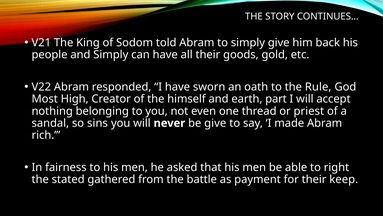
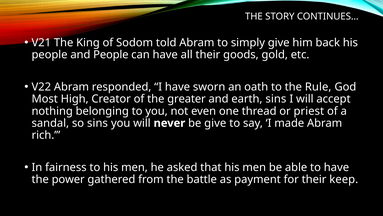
and Simply: Simply -> People
himself: himself -> greater
earth part: part -> sins
to right: right -> have
stated: stated -> power
